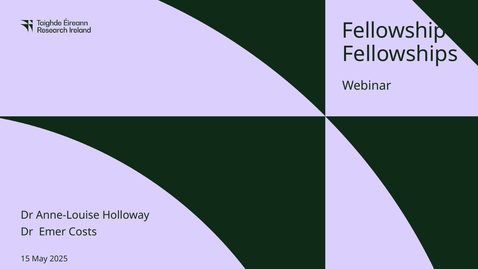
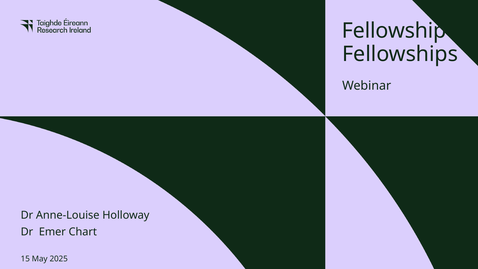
Costs: Costs -> Chart
